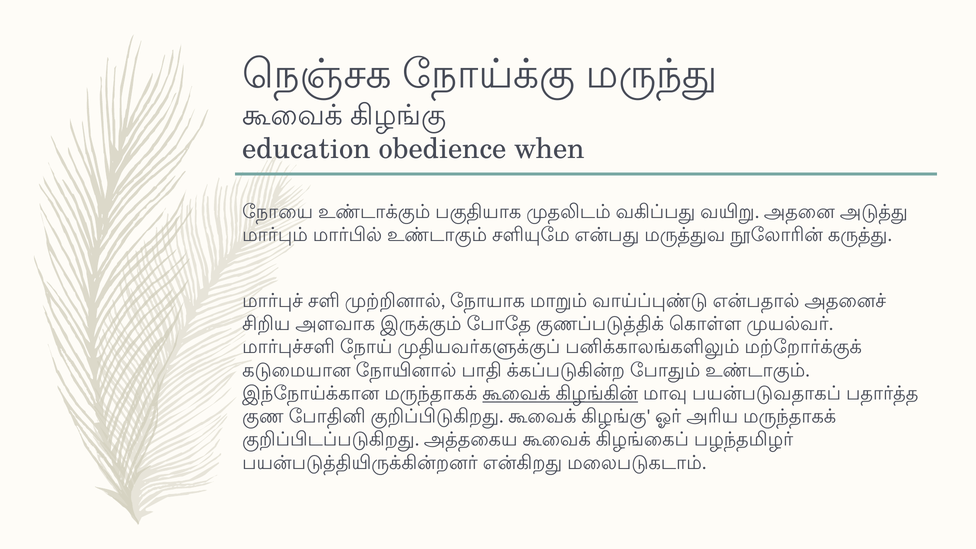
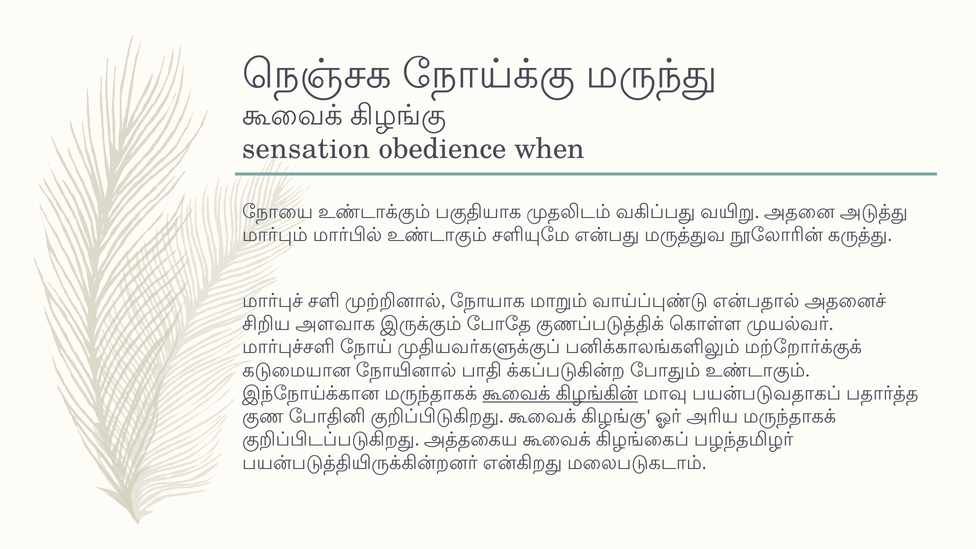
education: education -> sensation
